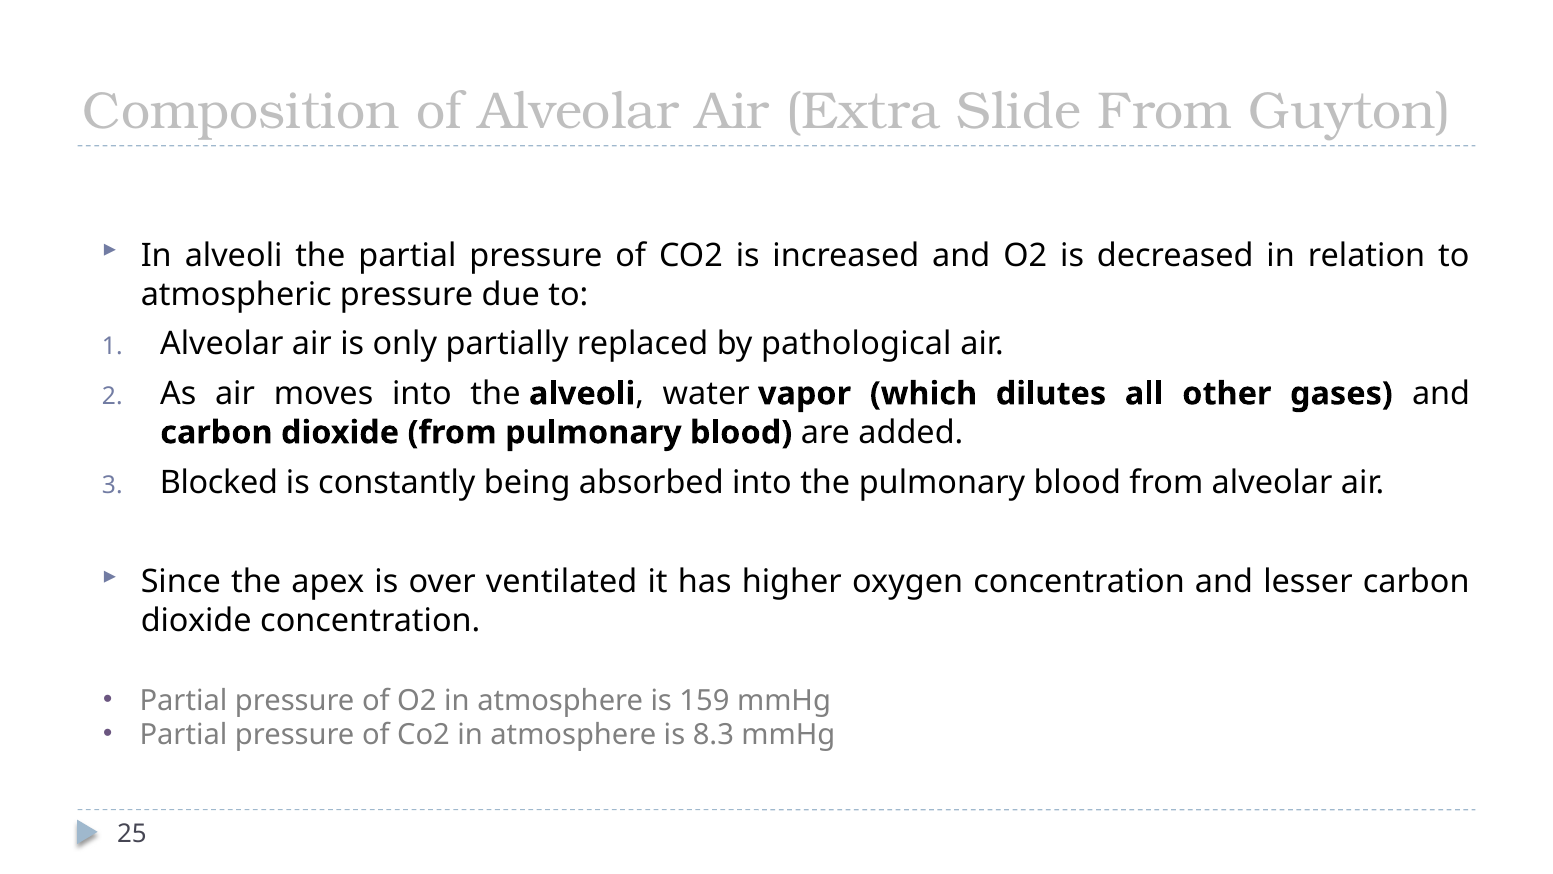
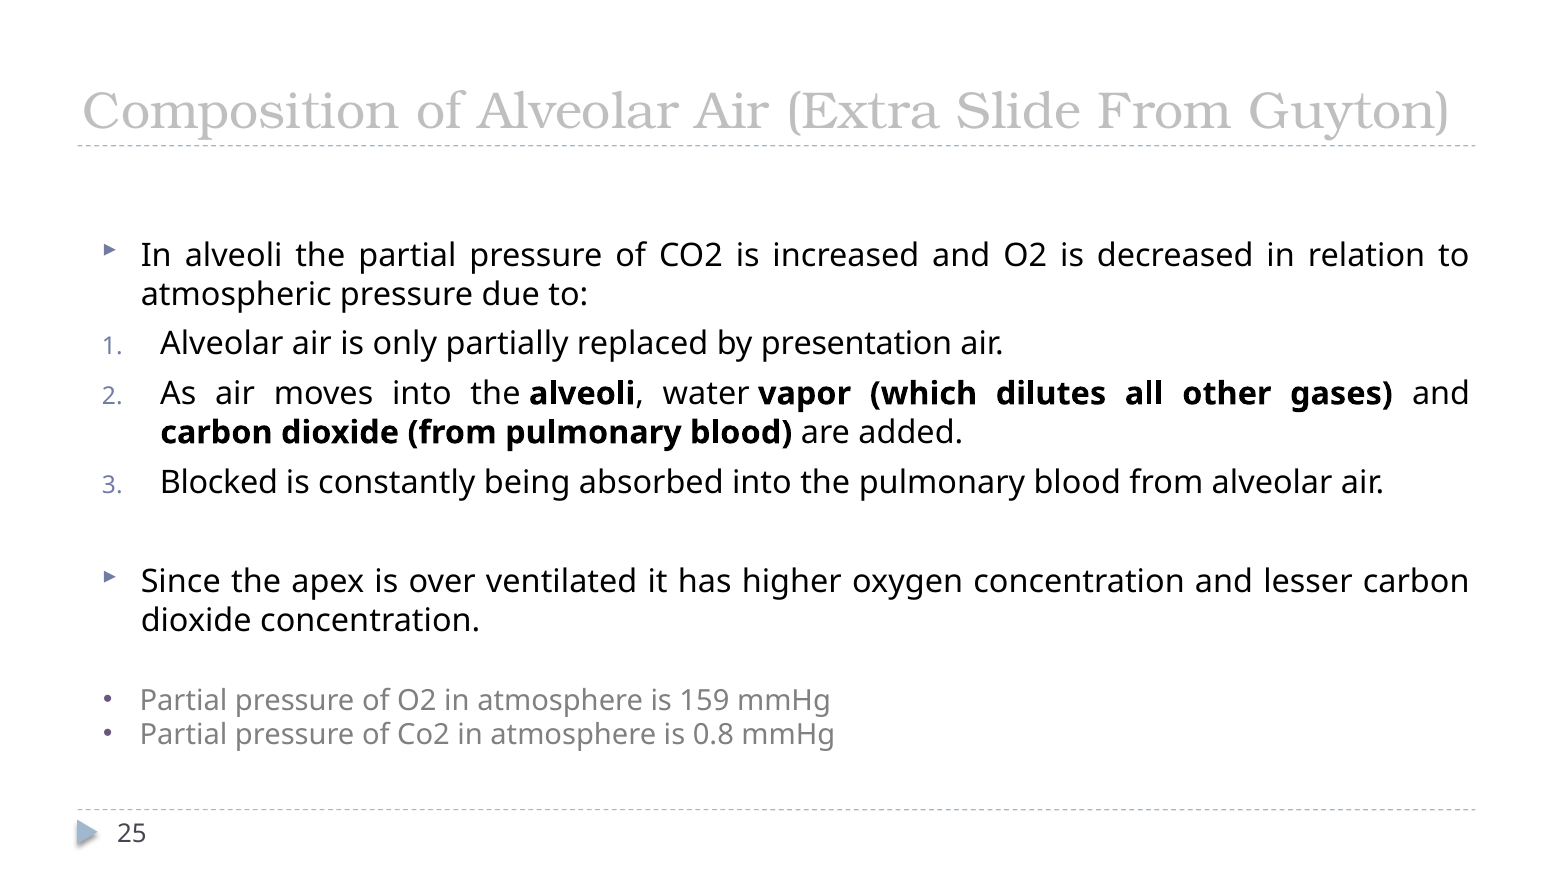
pathological: pathological -> presentation
8.3: 8.3 -> 0.8
